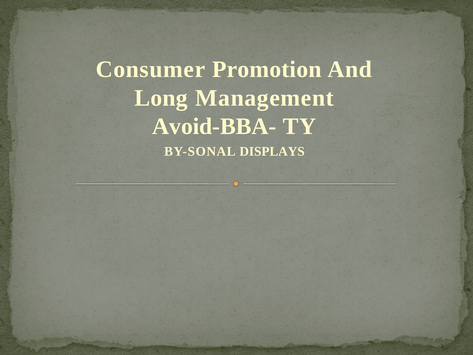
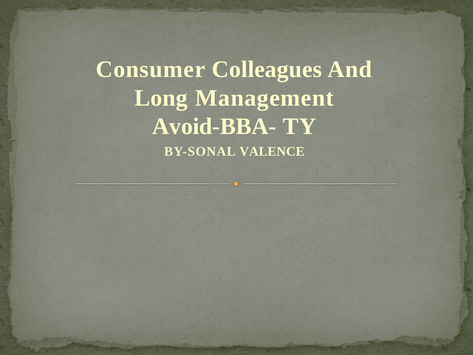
Promotion: Promotion -> Colleagues
DISPLAYS: DISPLAYS -> VALENCE
